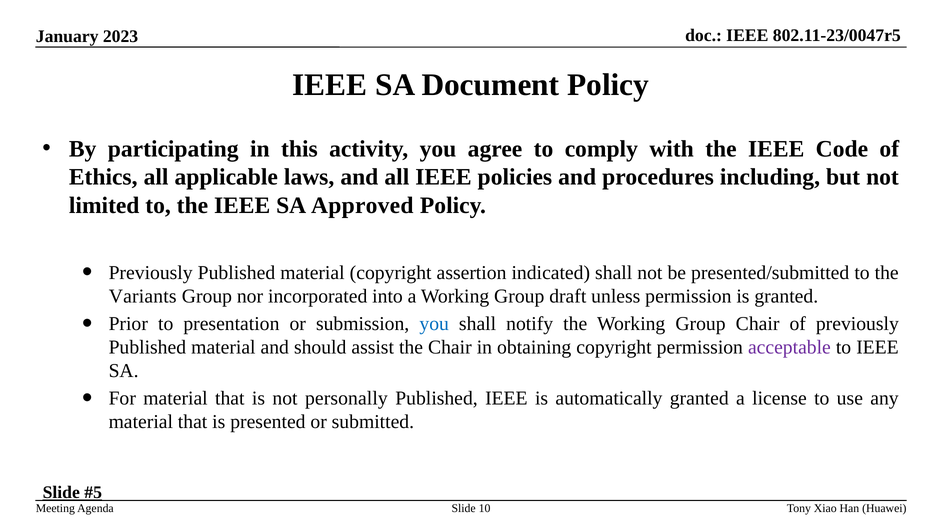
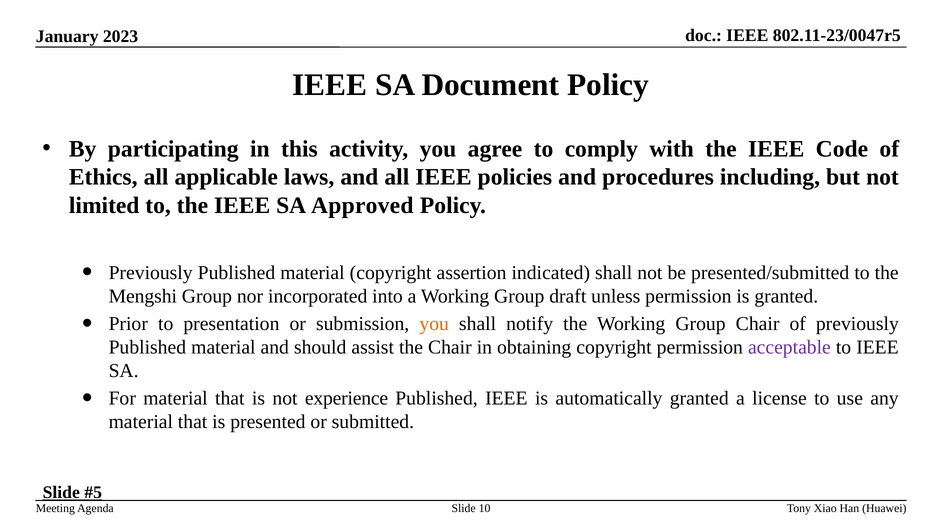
Variants: Variants -> Mengshi
you at (434, 324) colour: blue -> orange
personally: personally -> experience
